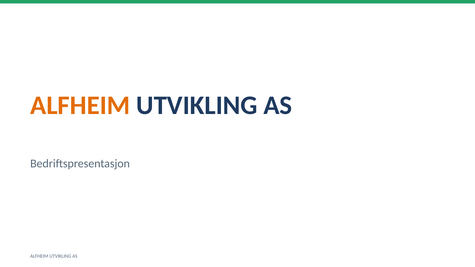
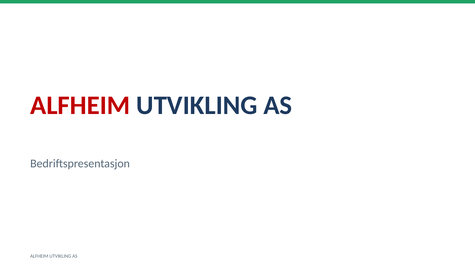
ALFHEIM at (80, 105) colour: orange -> red
